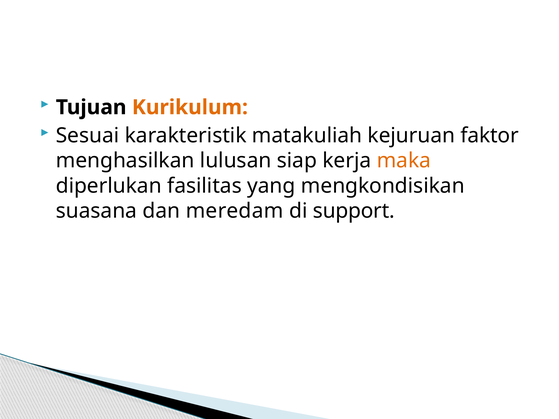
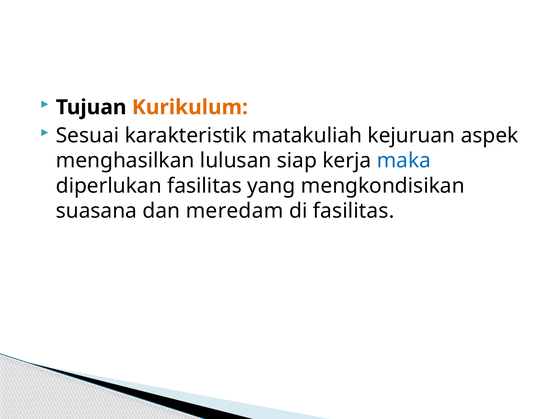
faktor: faktor -> aspek
maka colour: orange -> blue
di support: support -> fasilitas
